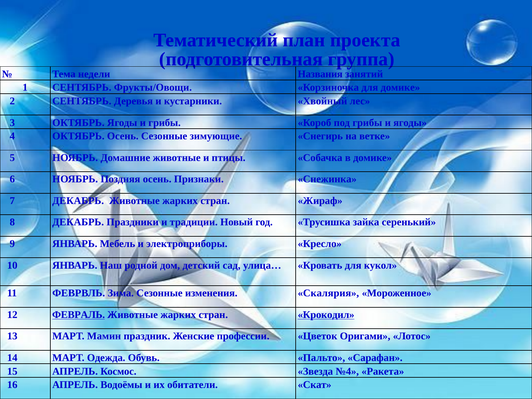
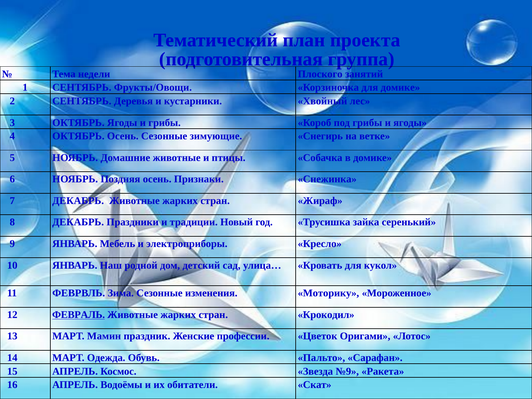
Названия: Названия -> Плоского
Скалярия: Скалярия -> Моторику
Крокодил underline: present -> none
№4: №4 -> №9
